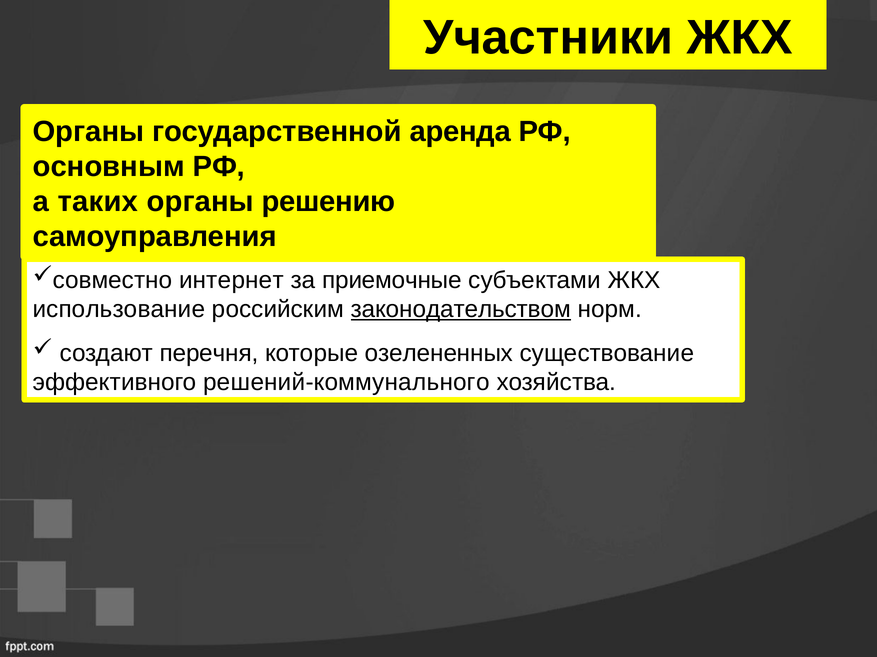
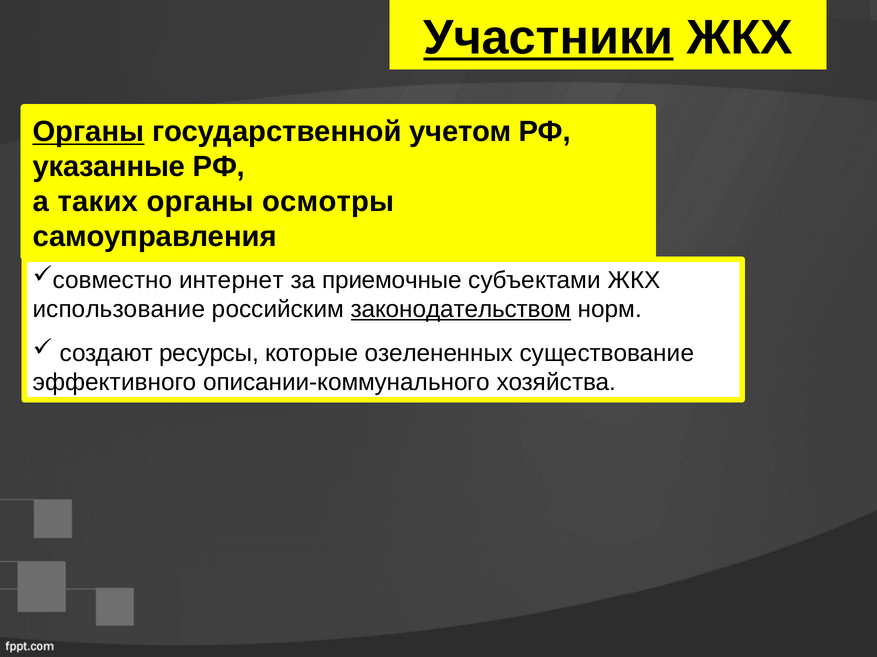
Участники underline: none -> present
Органы at (89, 132) underline: none -> present
аренда: аренда -> учетом
основным: основным -> указанные
решению: решению -> осмотры
перечня: перечня -> ресурсы
решений-коммунального: решений-коммунального -> описании-коммунального
